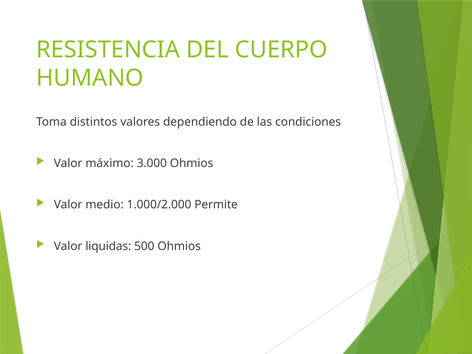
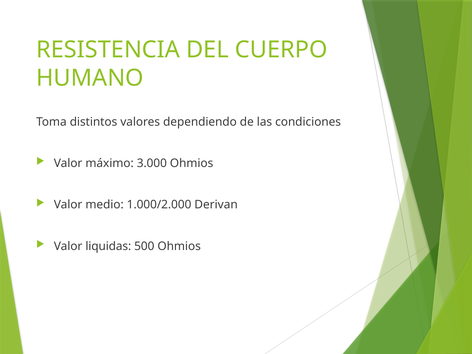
Permite: Permite -> Derivan
